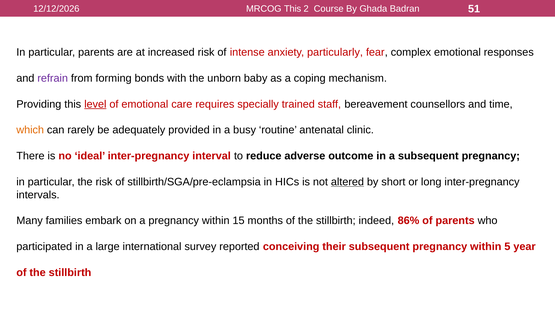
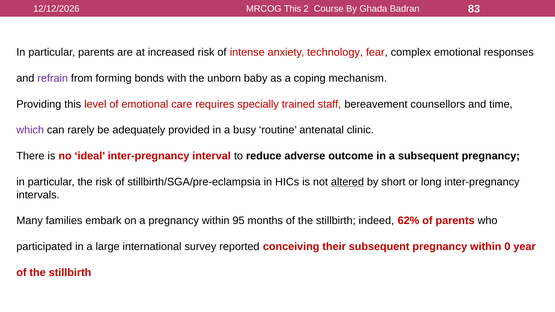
51: 51 -> 83
particularly: particularly -> technology
level underline: present -> none
which colour: orange -> purple
15: 15 -> 95
86%: 86% -> 62%
5: 5 -> 0
